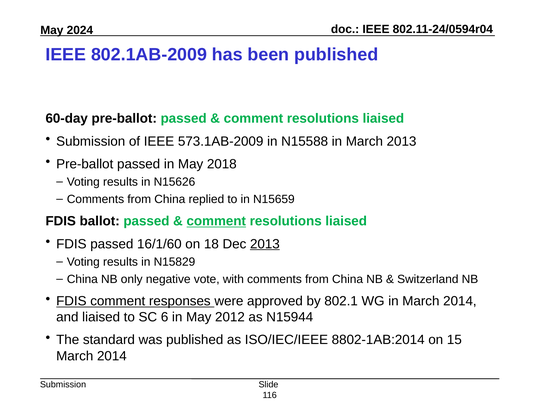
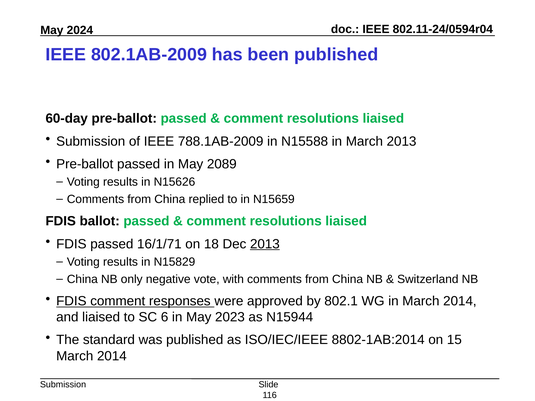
573.1AB-2009: 573.1AB-2009 -> 788.1AB-2009
2018: 2018 -> 2089
comment at (216, 221) underline: present -> none
16/1/60: 16/1/60 -> 16/1/71
2012: 2012 -> 2023
